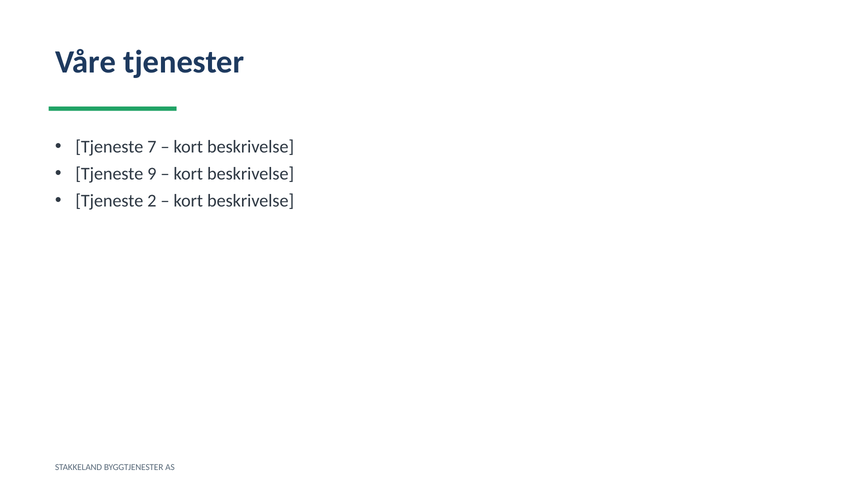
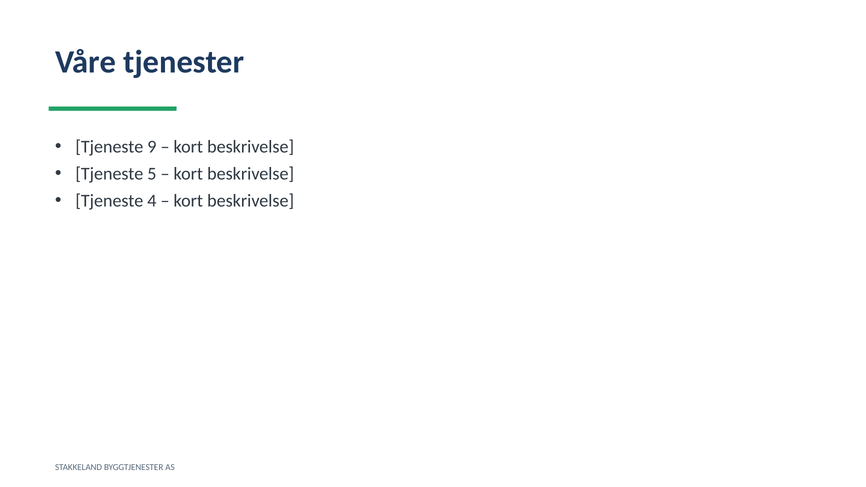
7: 7 -> 9
9: 9 -> 5
2: 2 -> 4
